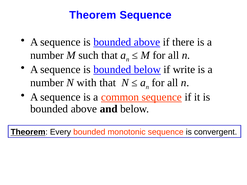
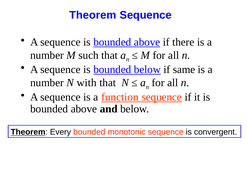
write: write -> same
common: common -> function
